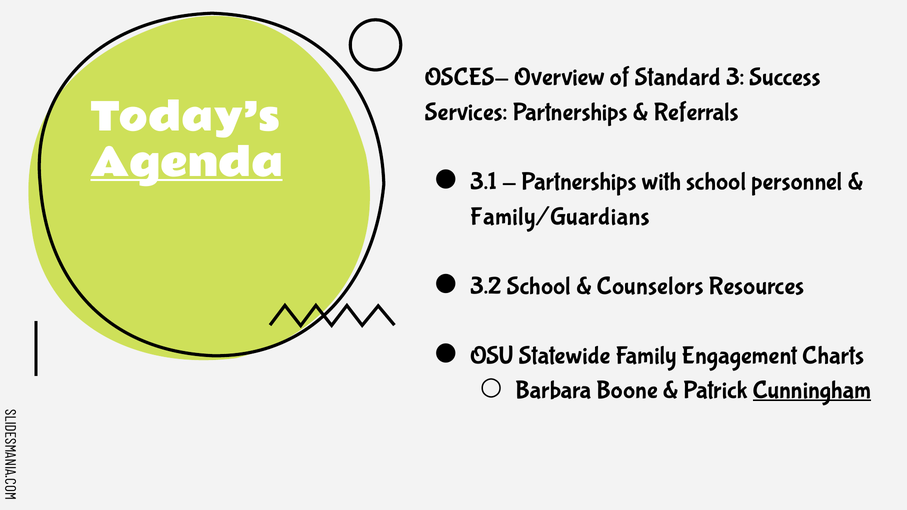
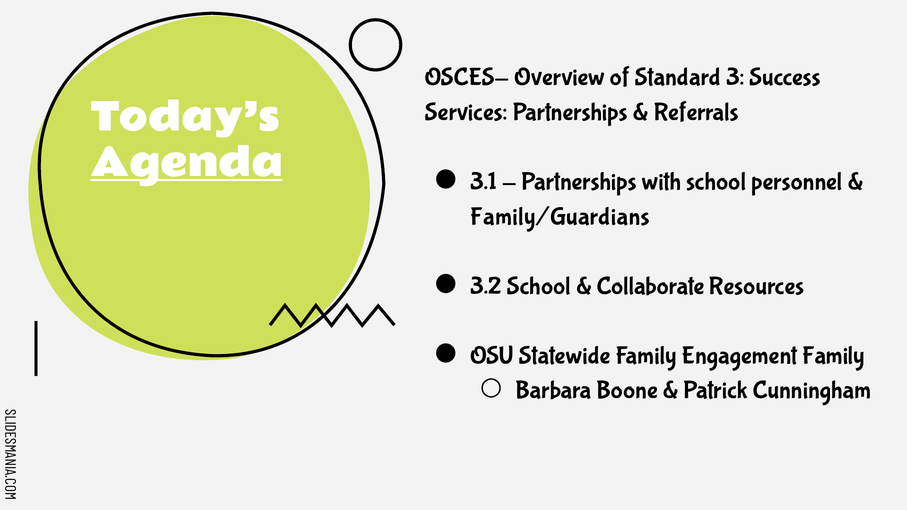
Counselors: Counselors -> Collaborate
Engagement Charts: Charts -> Family
Cunningham underline: present -> none
